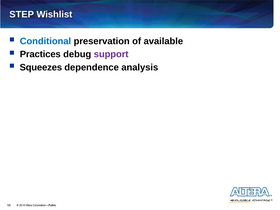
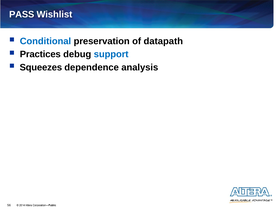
STEP: STEP -> PASS
available: available -> datapath
support colour: purple -> blue
